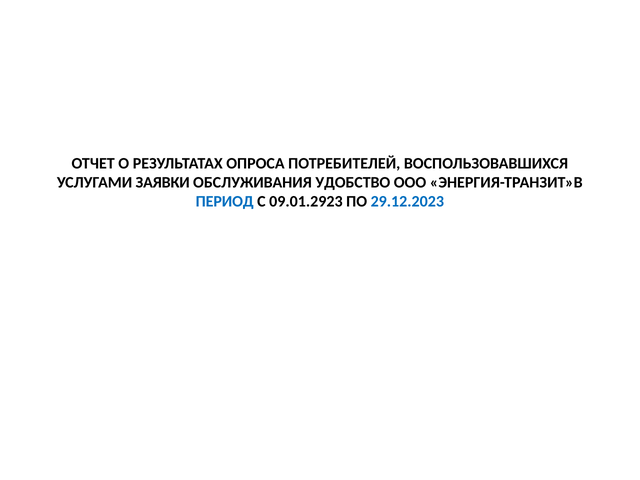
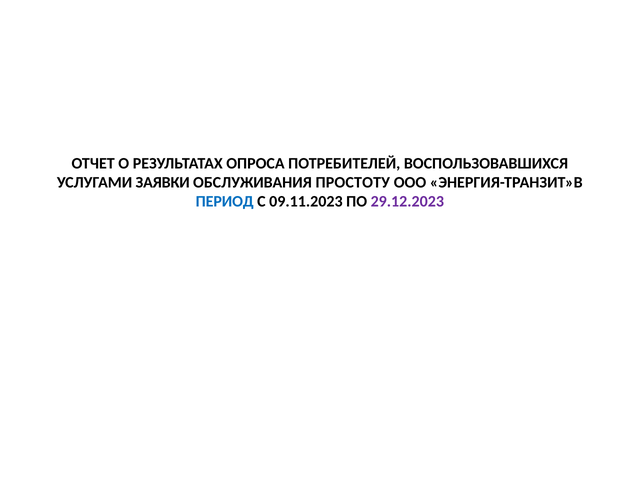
УДОБСТВО: УДОБСТВО -> ПРОСТОТУ
09.01.2923: 09.01.2923 -> 09.11.2023
29.12.2023 colour: blue -> purple
